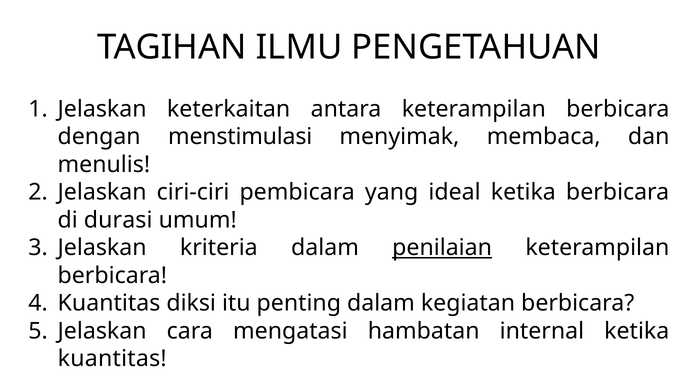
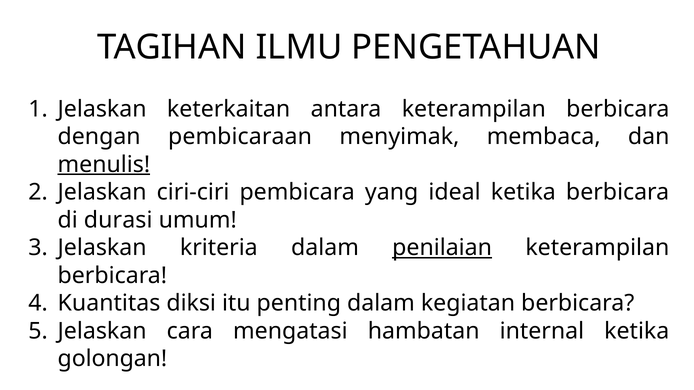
menstimulasi: menstimulasi -> pembicaraan
menulis underline: none -> present
kuantitas at (112, 359): kuantitas -> golongan
